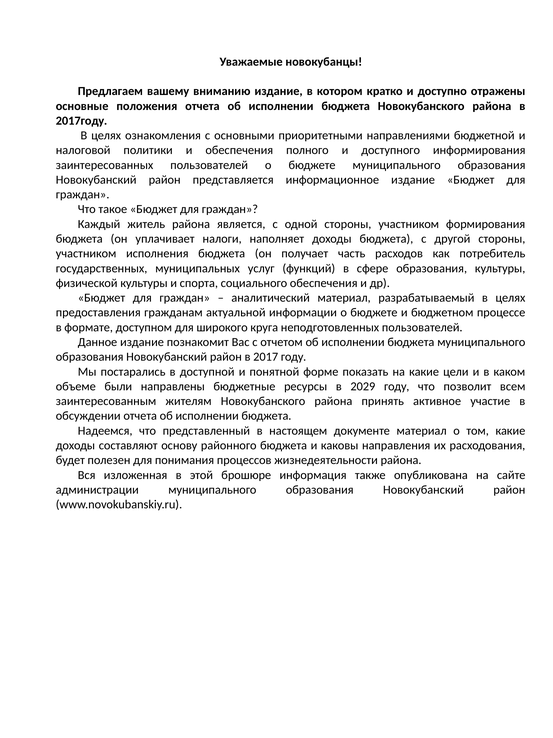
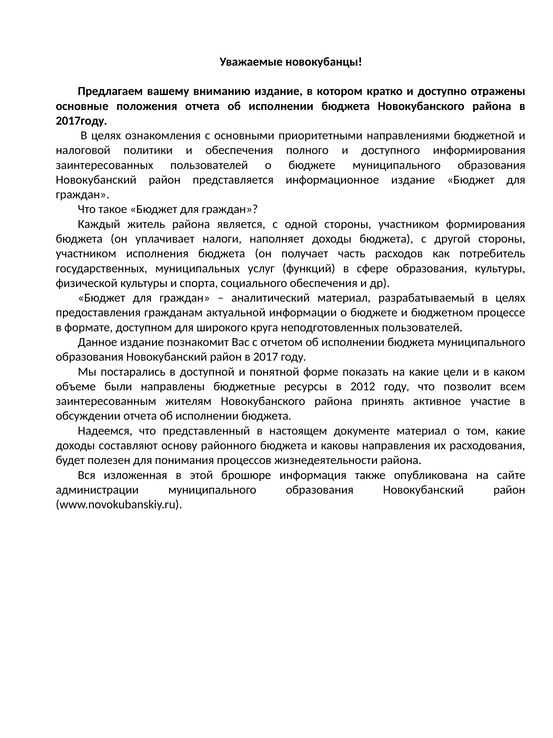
2029: 2029 -> 2012
